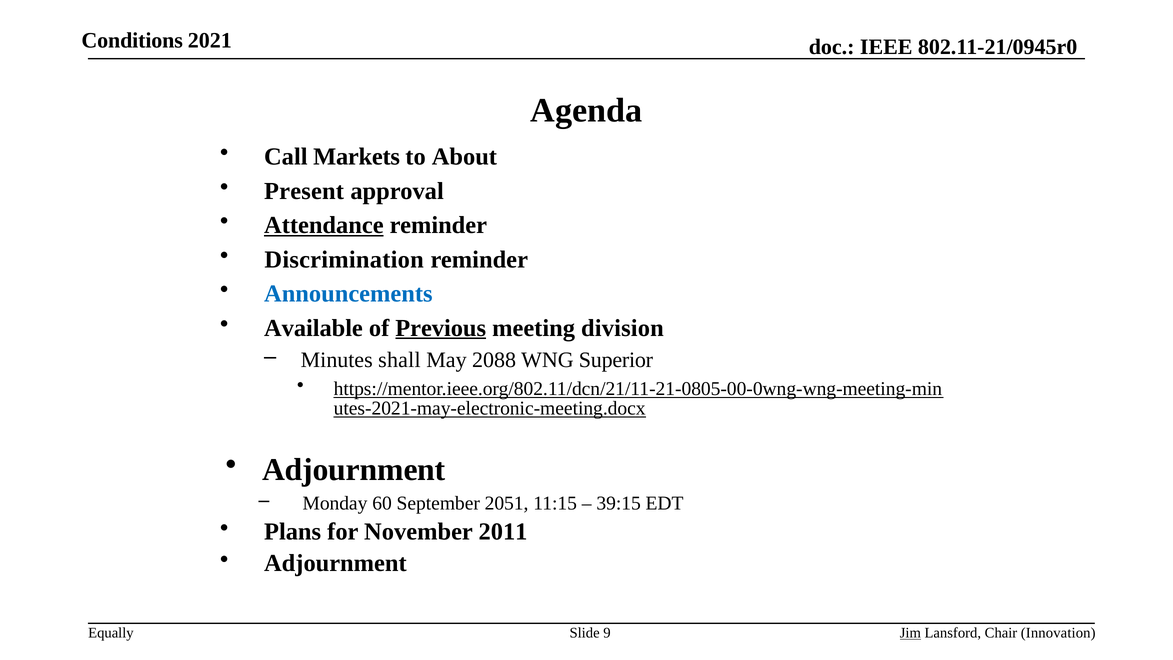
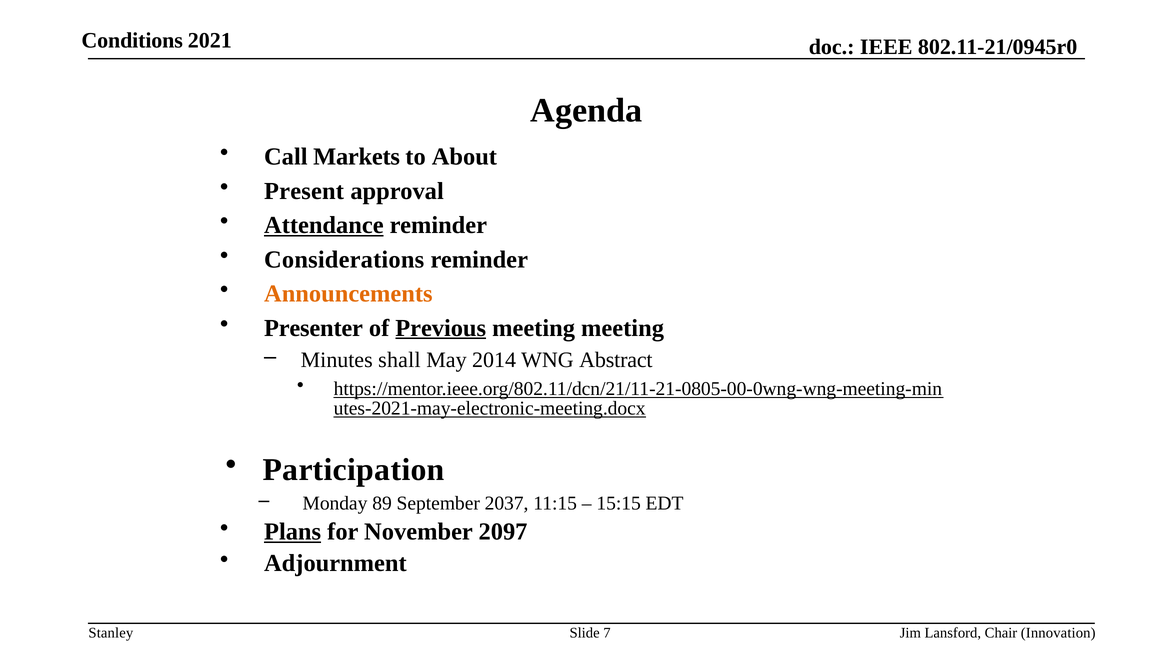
Discrimination: Discrimination -> Considerations
Announcements colour: blue -> orange
Available: Available -> Presenter
meeting division: division -> meeting
2088: 2088 -> 2014
Superior: Superior -> Abstract
Adjournment at (354, 470): Adjournment -> Participation
60: 60 -> 89
2051: 2051 -> 2037
39:15: 39:15 -> 15:15
Plans underline: none -> present
2011: 2011 -> 2097
Equally: Equally -> Stanley
9: 9 -> 7
Jim underline: present -> none
